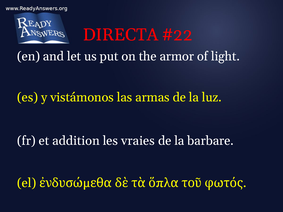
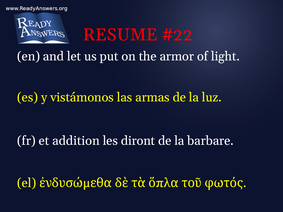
DIRECTA: DIRECTA -> RESUME
vraies: vraies -> diront
